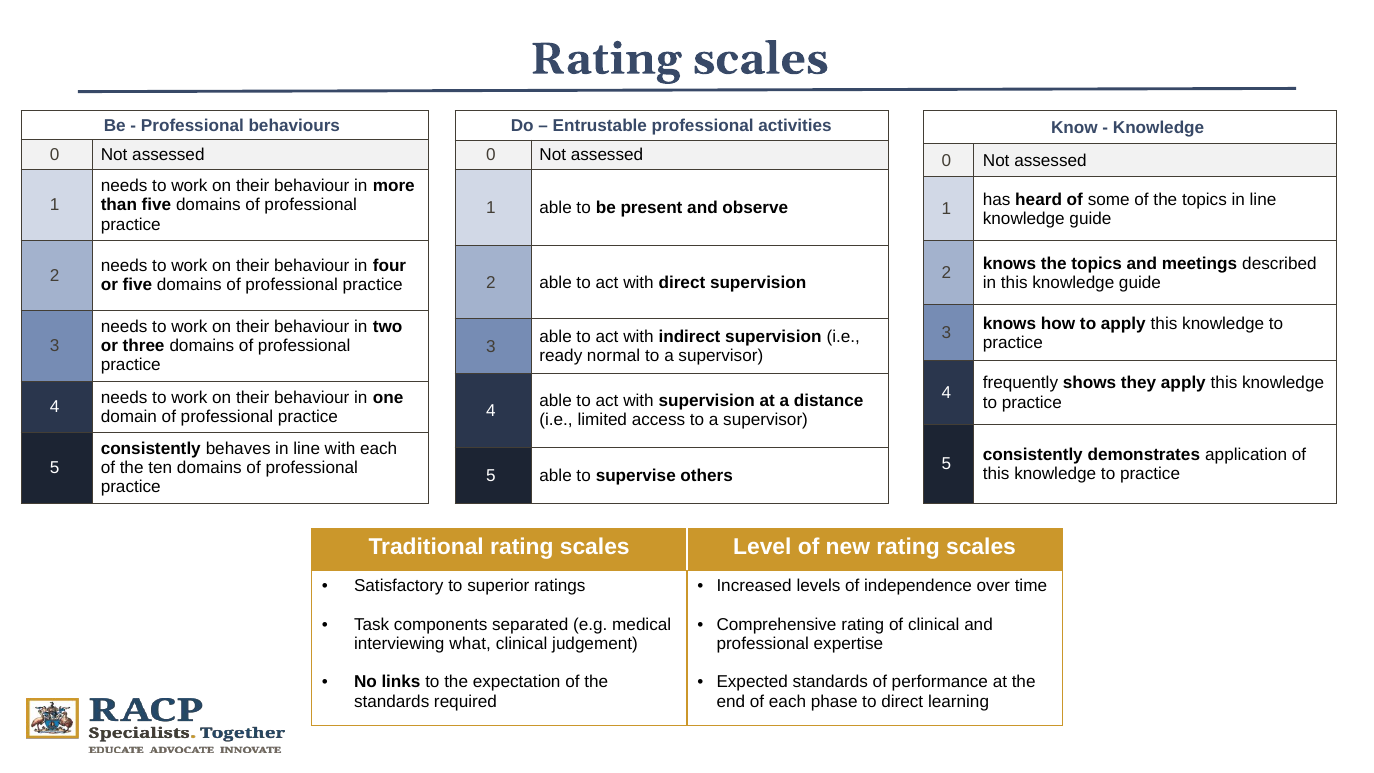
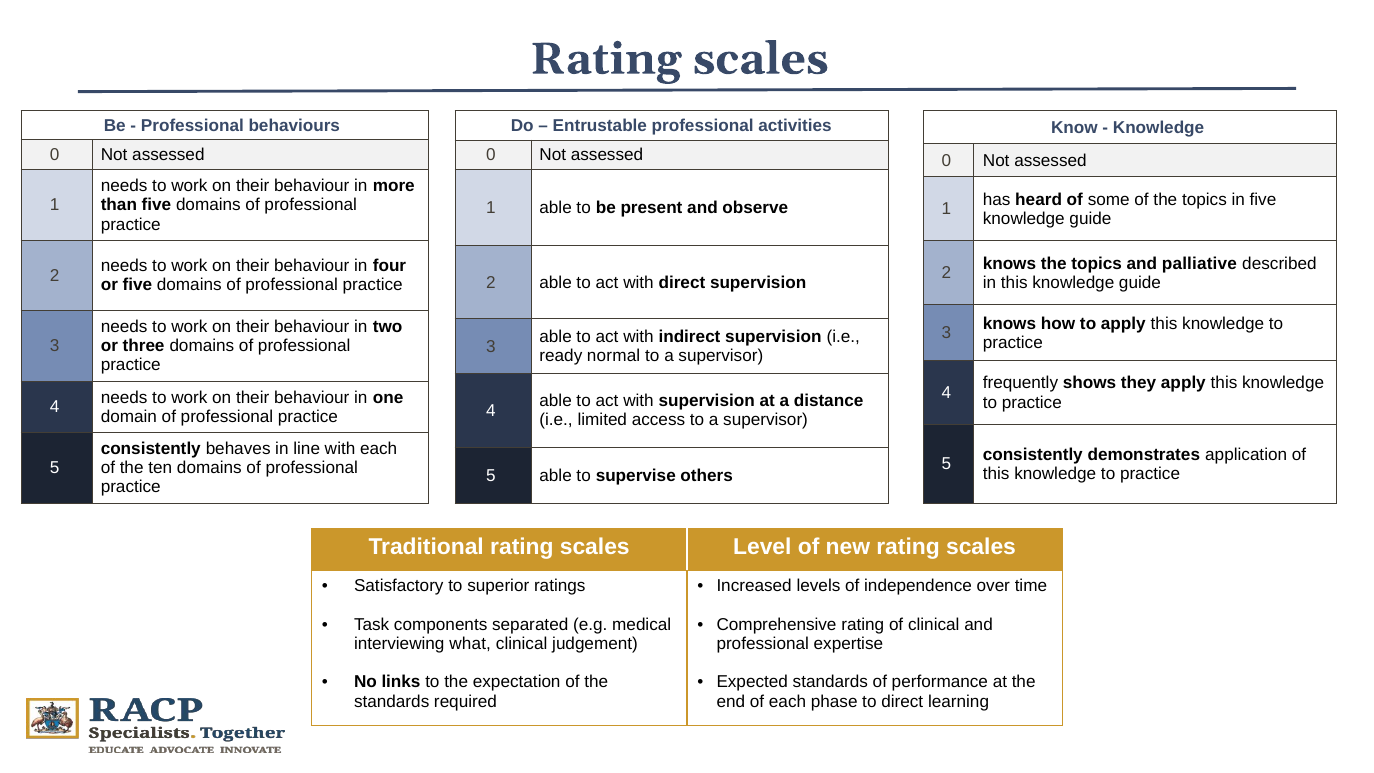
topics in line: line -> five
meetings: meetings -> palliative
